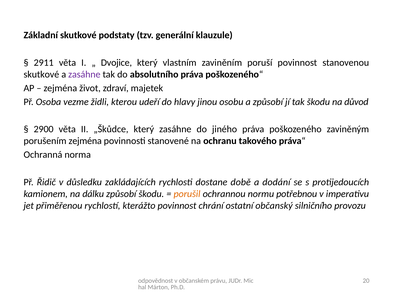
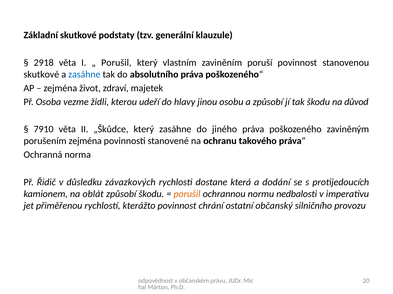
2911: 2911 -> 2918
Dvojice at (116, 63): Dvojice -> Porušil
zasáhne at (84, 75) colour: purple -> blue
2900: 2900 -> 7910
zakládajících: zakládajících -> závazkových
době: době -> která
dálku: dálku -> oblát
potřebnou: potřebnou -> nedbalosti
